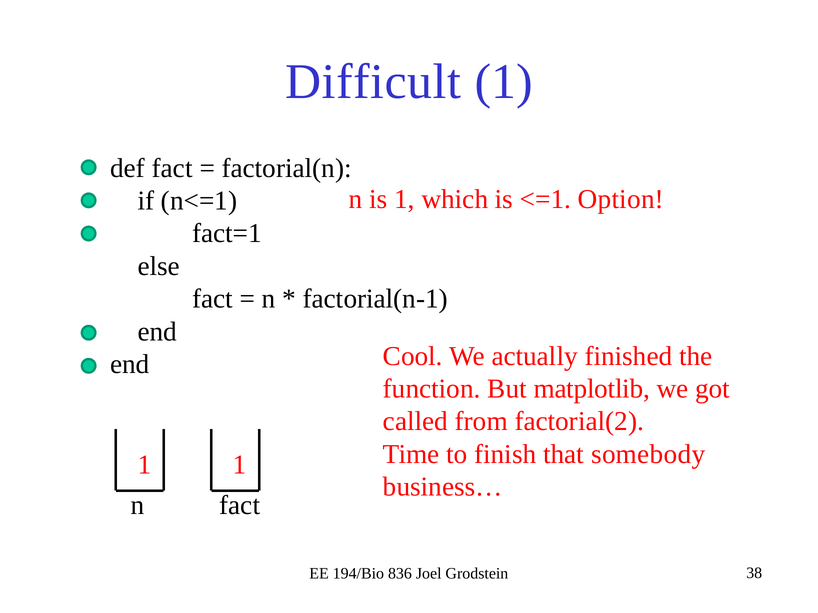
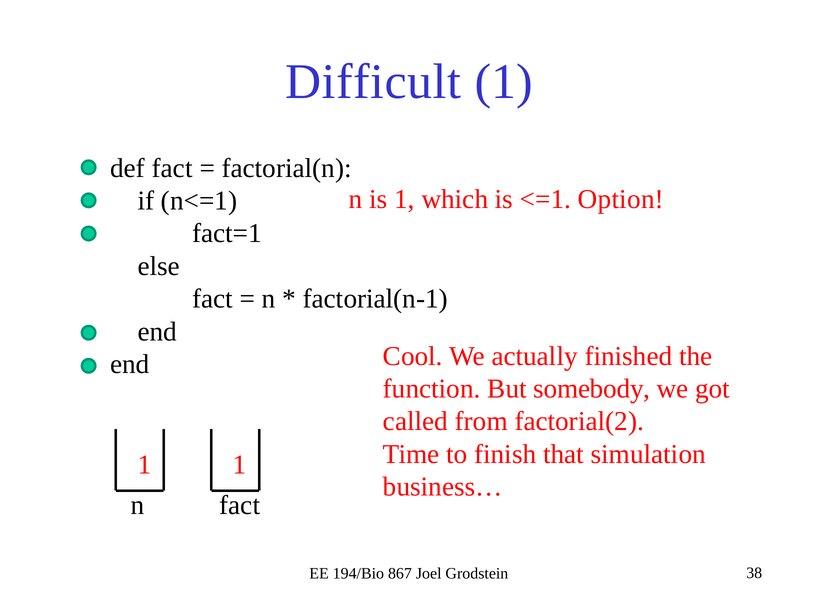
matplotlib: matplotlib -> somebody
somebody: somebody -> simulation
836: 836 -> 867
